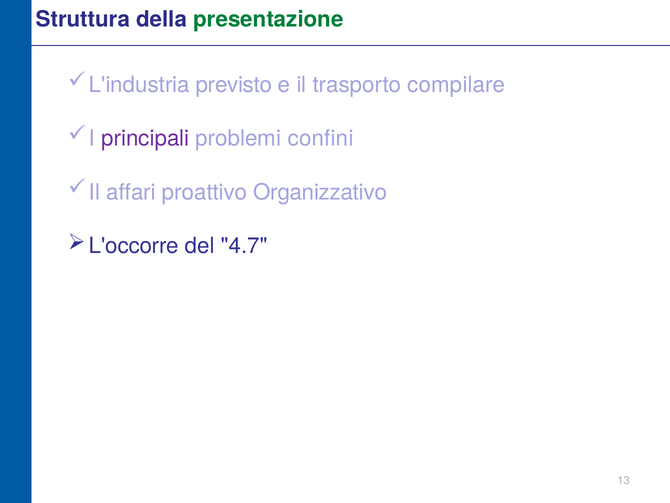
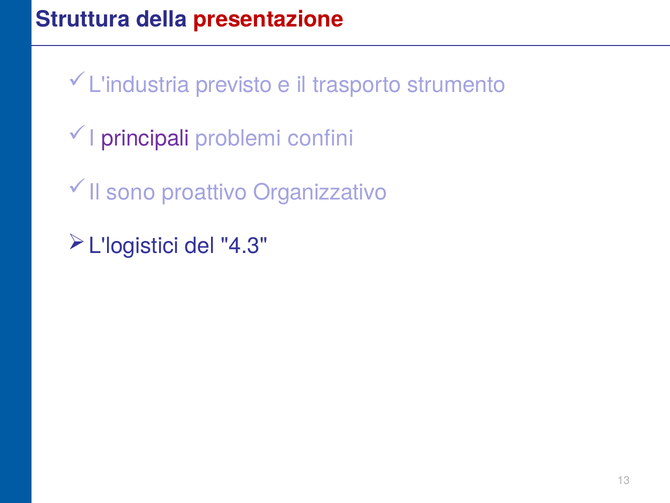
presentazione colour: green -> red
compilare: compilare -> strumento
affari: affari -> sono
L'occorre: L'occorre -> L'logistici
4.7: 4.7 -> 4.3
